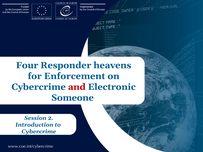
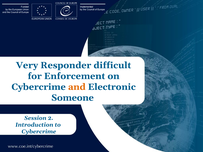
Four: Four -> Very
heavens: heavens -> difficult
and colour: red -> orange
